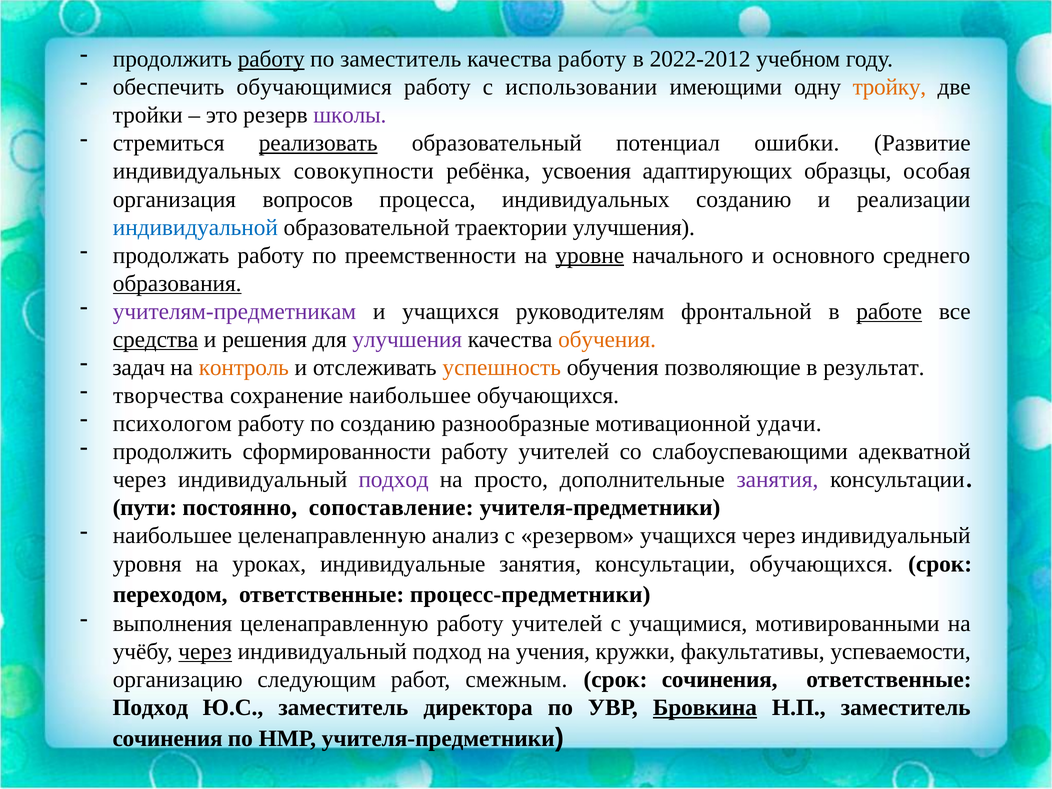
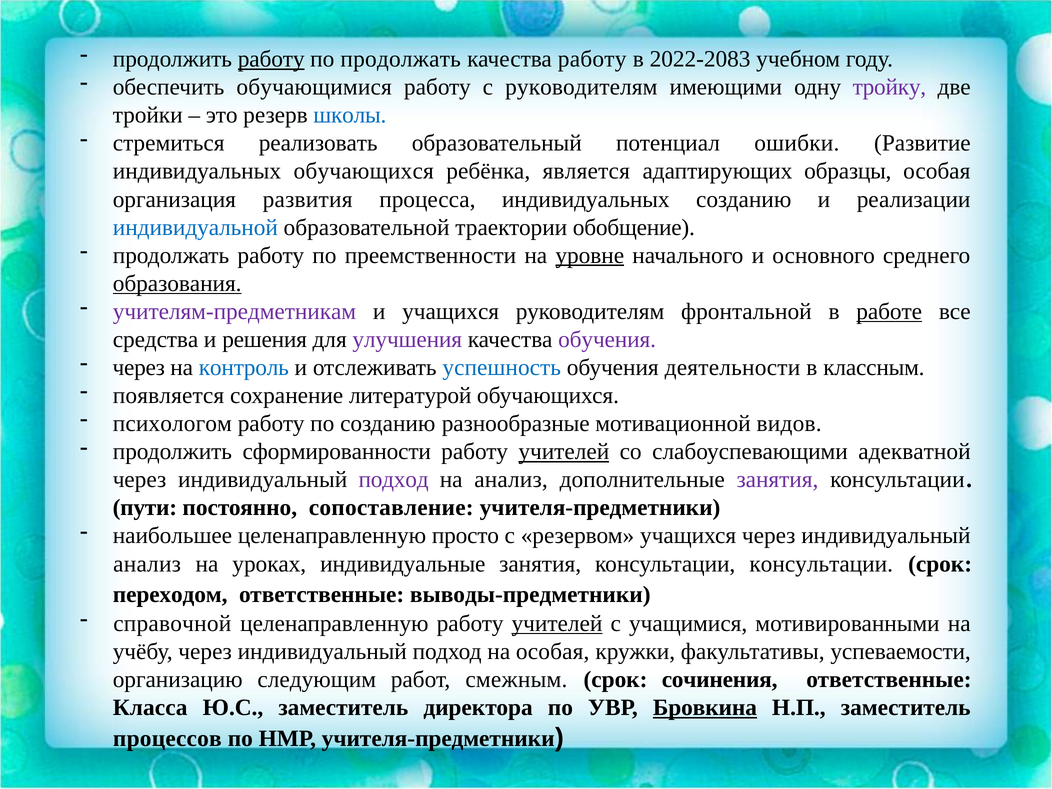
по заместитель: заместитель -> продолжать
2022-2012: 2022-2012 -> 2022-2083
с использовании: использовании -> руководителям
тройку colour: orange -> purple
школы colour: purple -> blue
реализовать underline: present -> none
индивидуальных совокупности: совокупности -> обучающихся
усвоения: усвоения -> является
вопросов: вопросов -> развития
траектории улучшения: улучшения -> обобщение
средства underline: present -> none
обучения at (607, 339) colour: orange -> purple
задач at (139, 368): задач -> через
контроль colour: orange -> blue
успешность colour: orange -> blue
позволяющие: позволяющие -> деятельности
результат: результат -> классным
творчества: творчества -> появляется
сохранение наибольшее: наибольшее -> литературой
удачи: удачи -> видов
учителей at (564, 452) underline: none -> present
на просто: просто -> анализ
анализ: анализ -> просто
уровня at (147, 564): уровня -> анализ
консультации обучающихся: обучающихся -> консультации
процесс-предметники: процесс-предметники -> выводы-предметники
выполнения: выполнения -> справочной
учителей at (557, 623) underline: none -> present
через at (205, 651) underline: present -> none
на учения: учения -> особая
Подход at (150, 708): Подход -> Класса
сочинения at (168, 739): сочинения -> процессов
